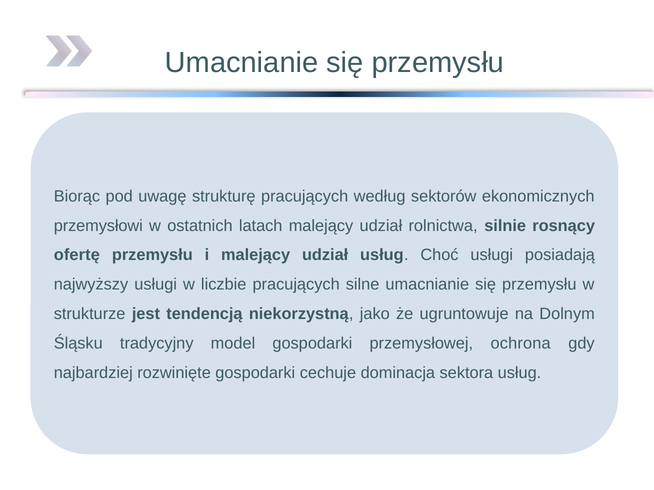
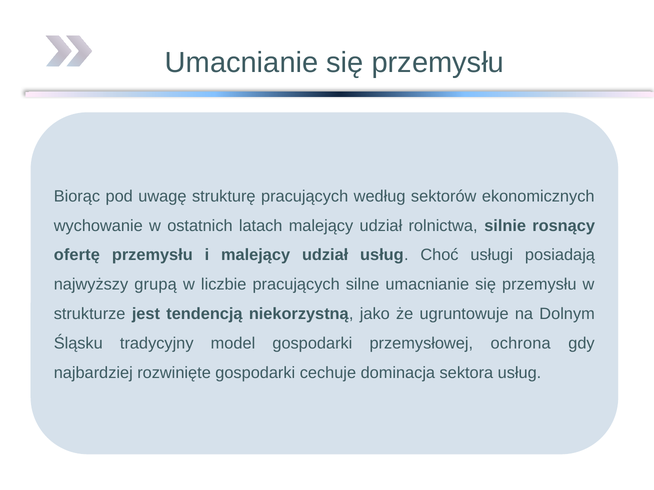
przemysłowi: przemysłowi -> wychowanie
najwyższy usługi: usługi -> grupą
